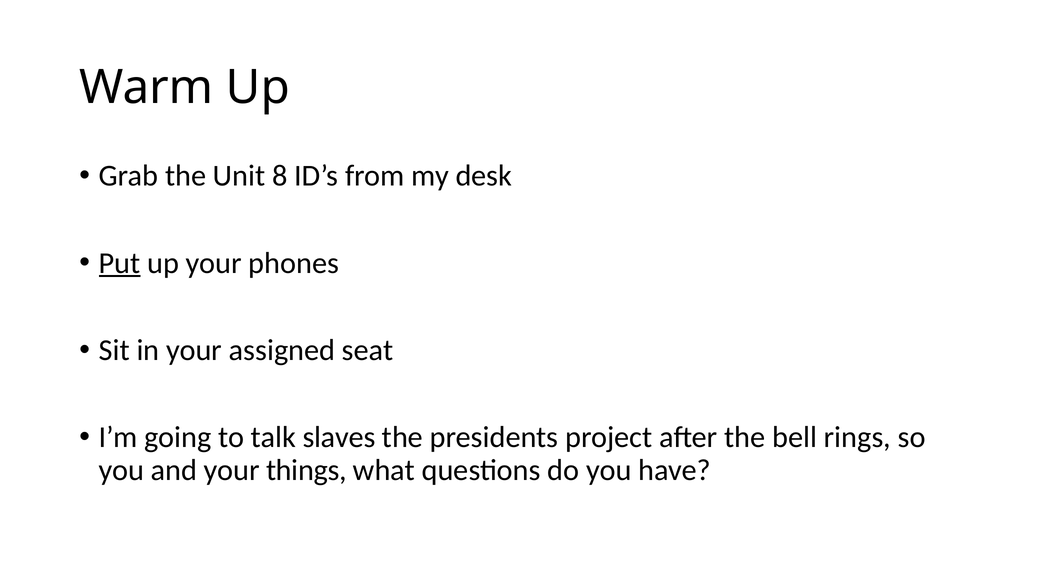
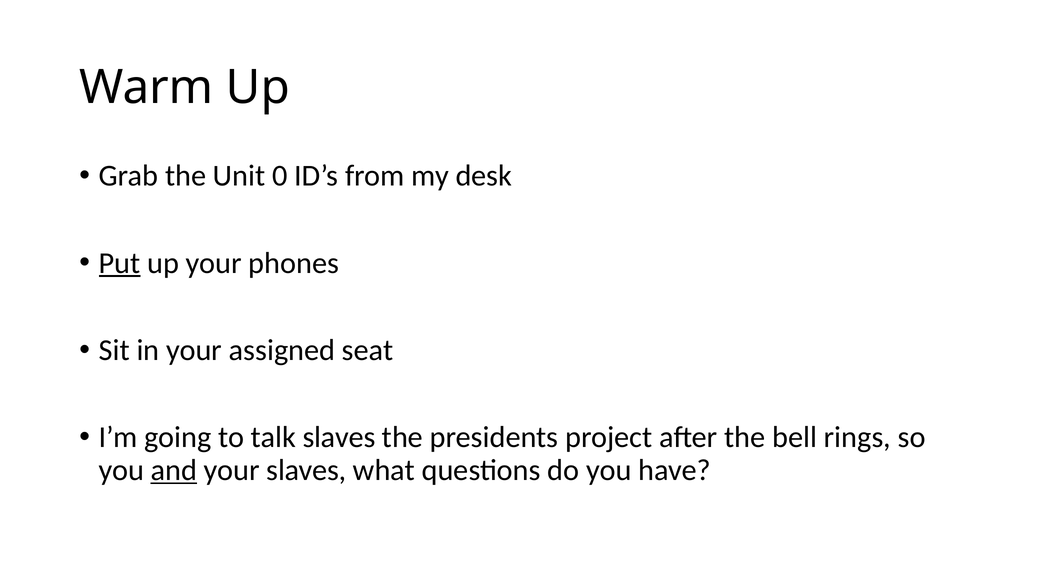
8: 8 -> 0
and underline: none -> present
your things: things -> slaves
